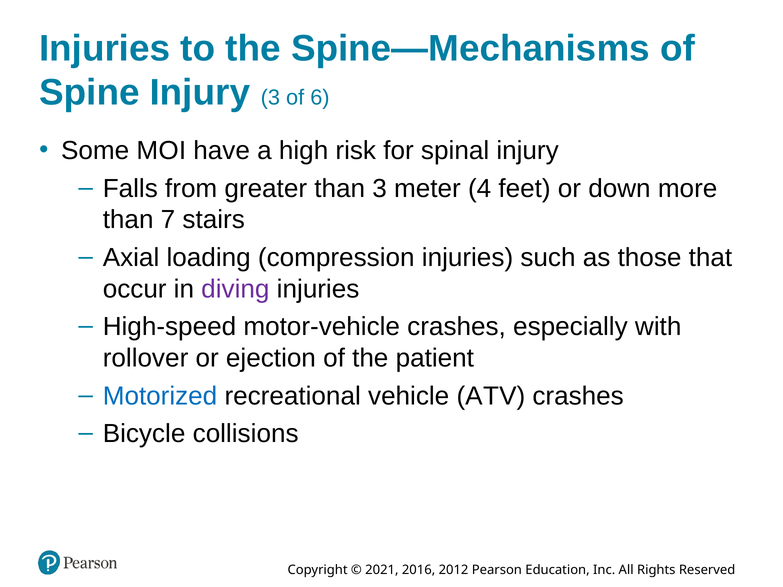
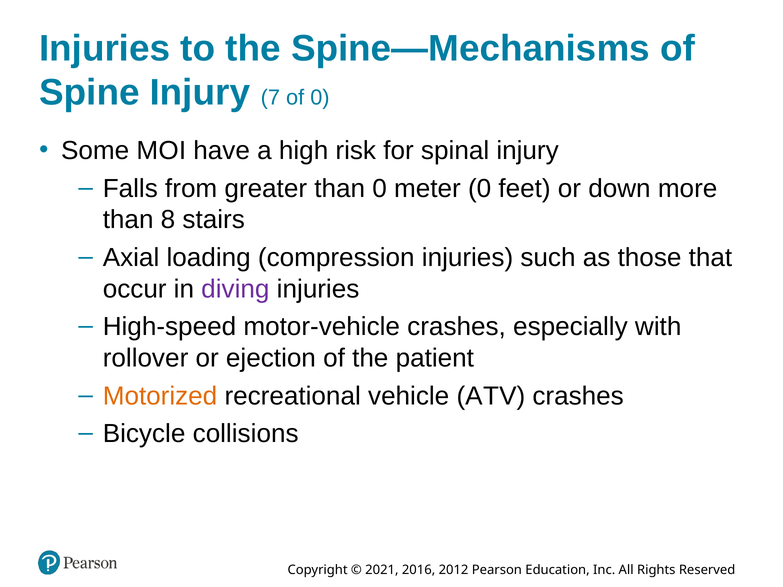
Injury 3: 3 -> 7
of 6: 6 -> 0
than 3: 3 -> 0
meter 4: 4 -> 0
7: 7 -> 8
Motorized colour: blue -> orange
